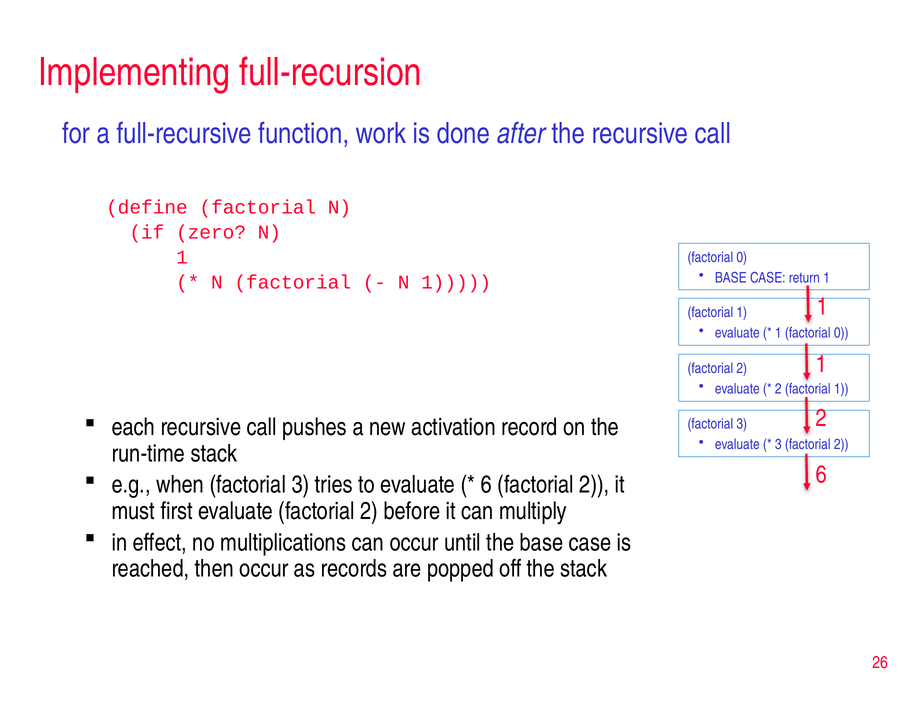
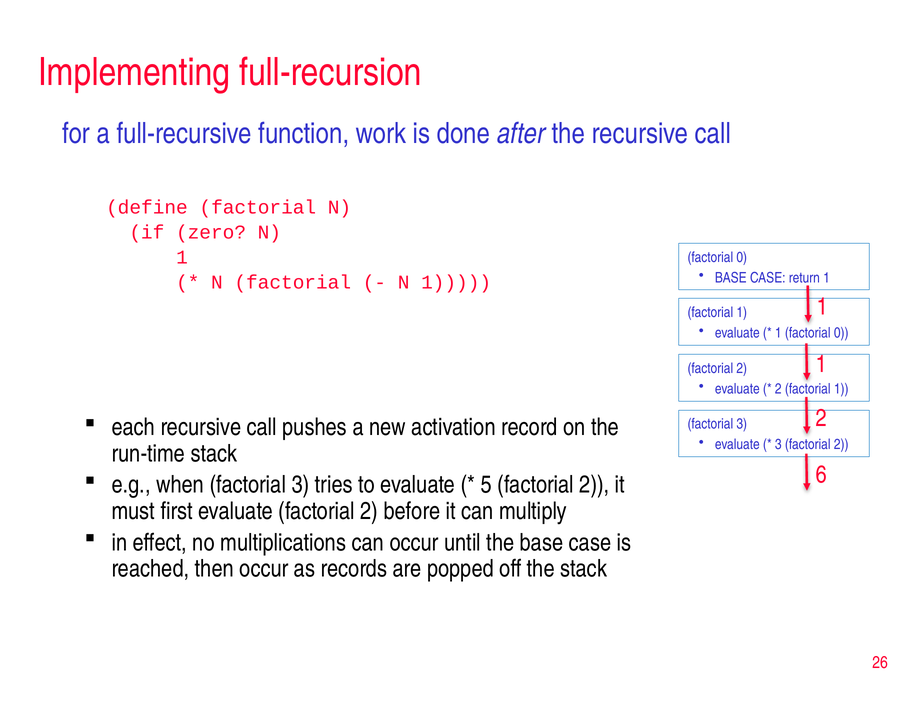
6 at (486, 485): 6 -> 5
